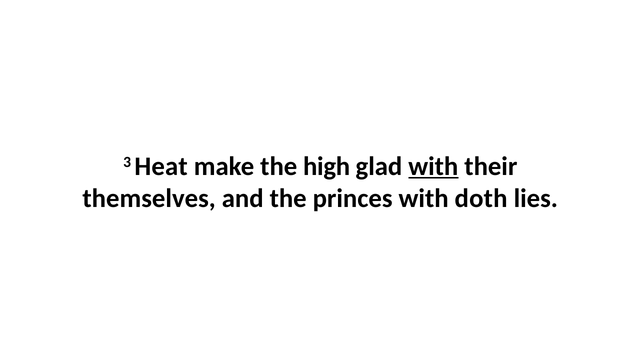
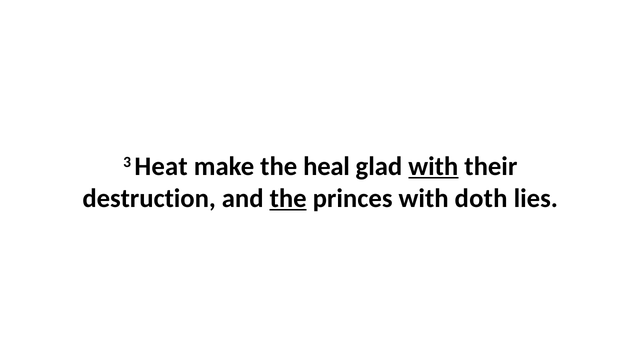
high: high -> heal
themselves: themselves -> destruction
the at (288, 198) underline: none -> present
